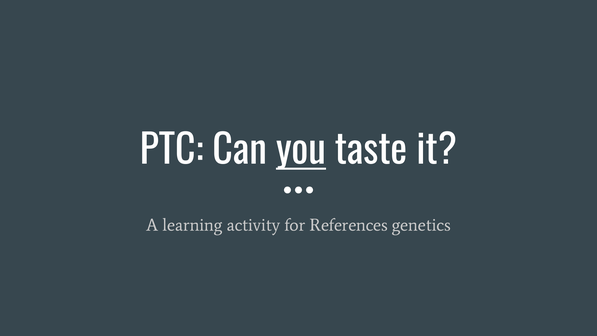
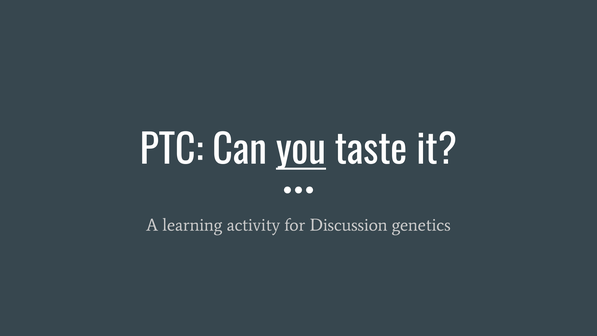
References: References -> Discussion
